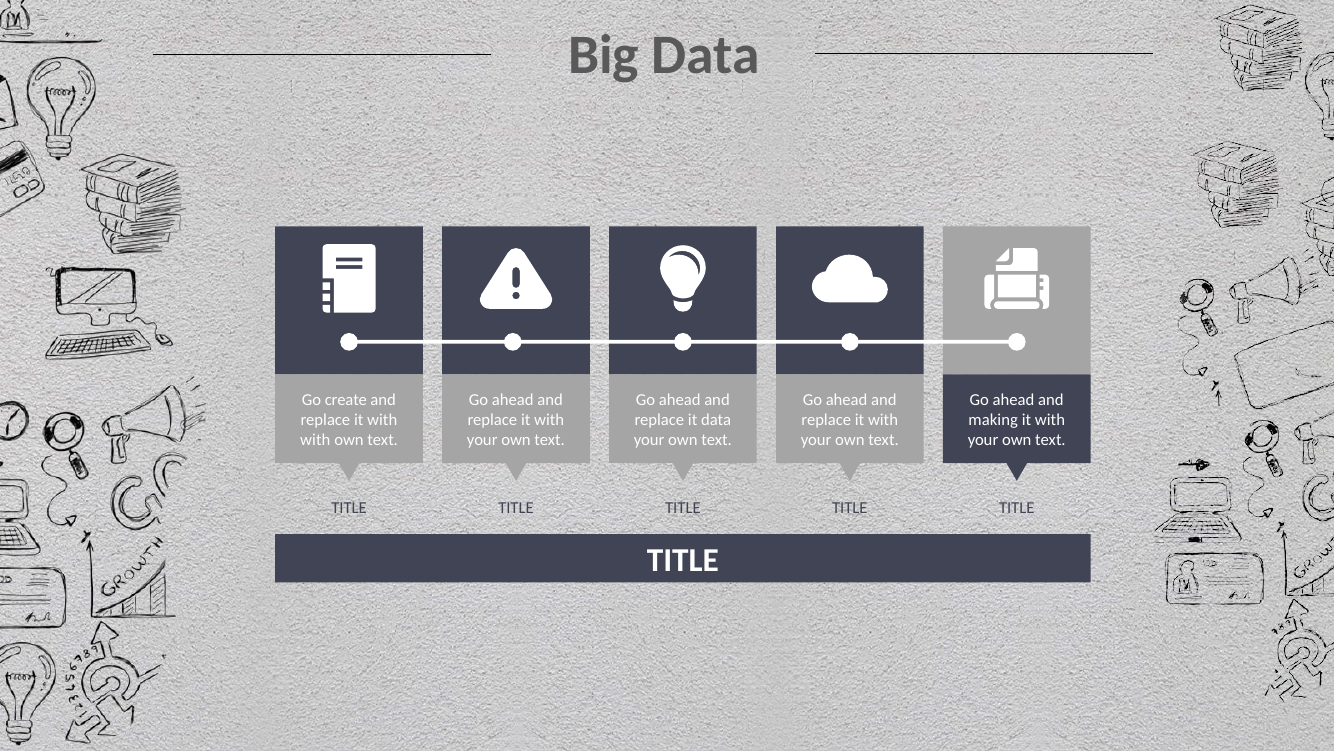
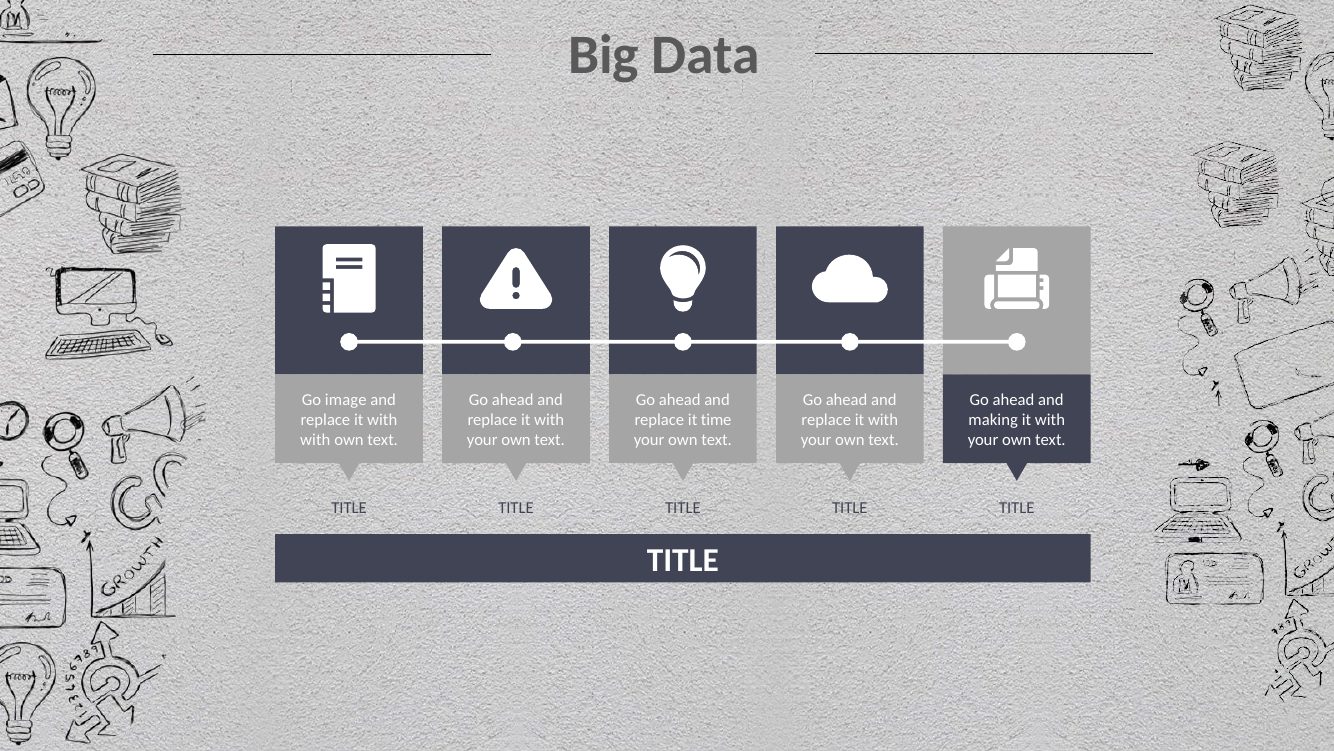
create: create -> image
it data: data -> time
